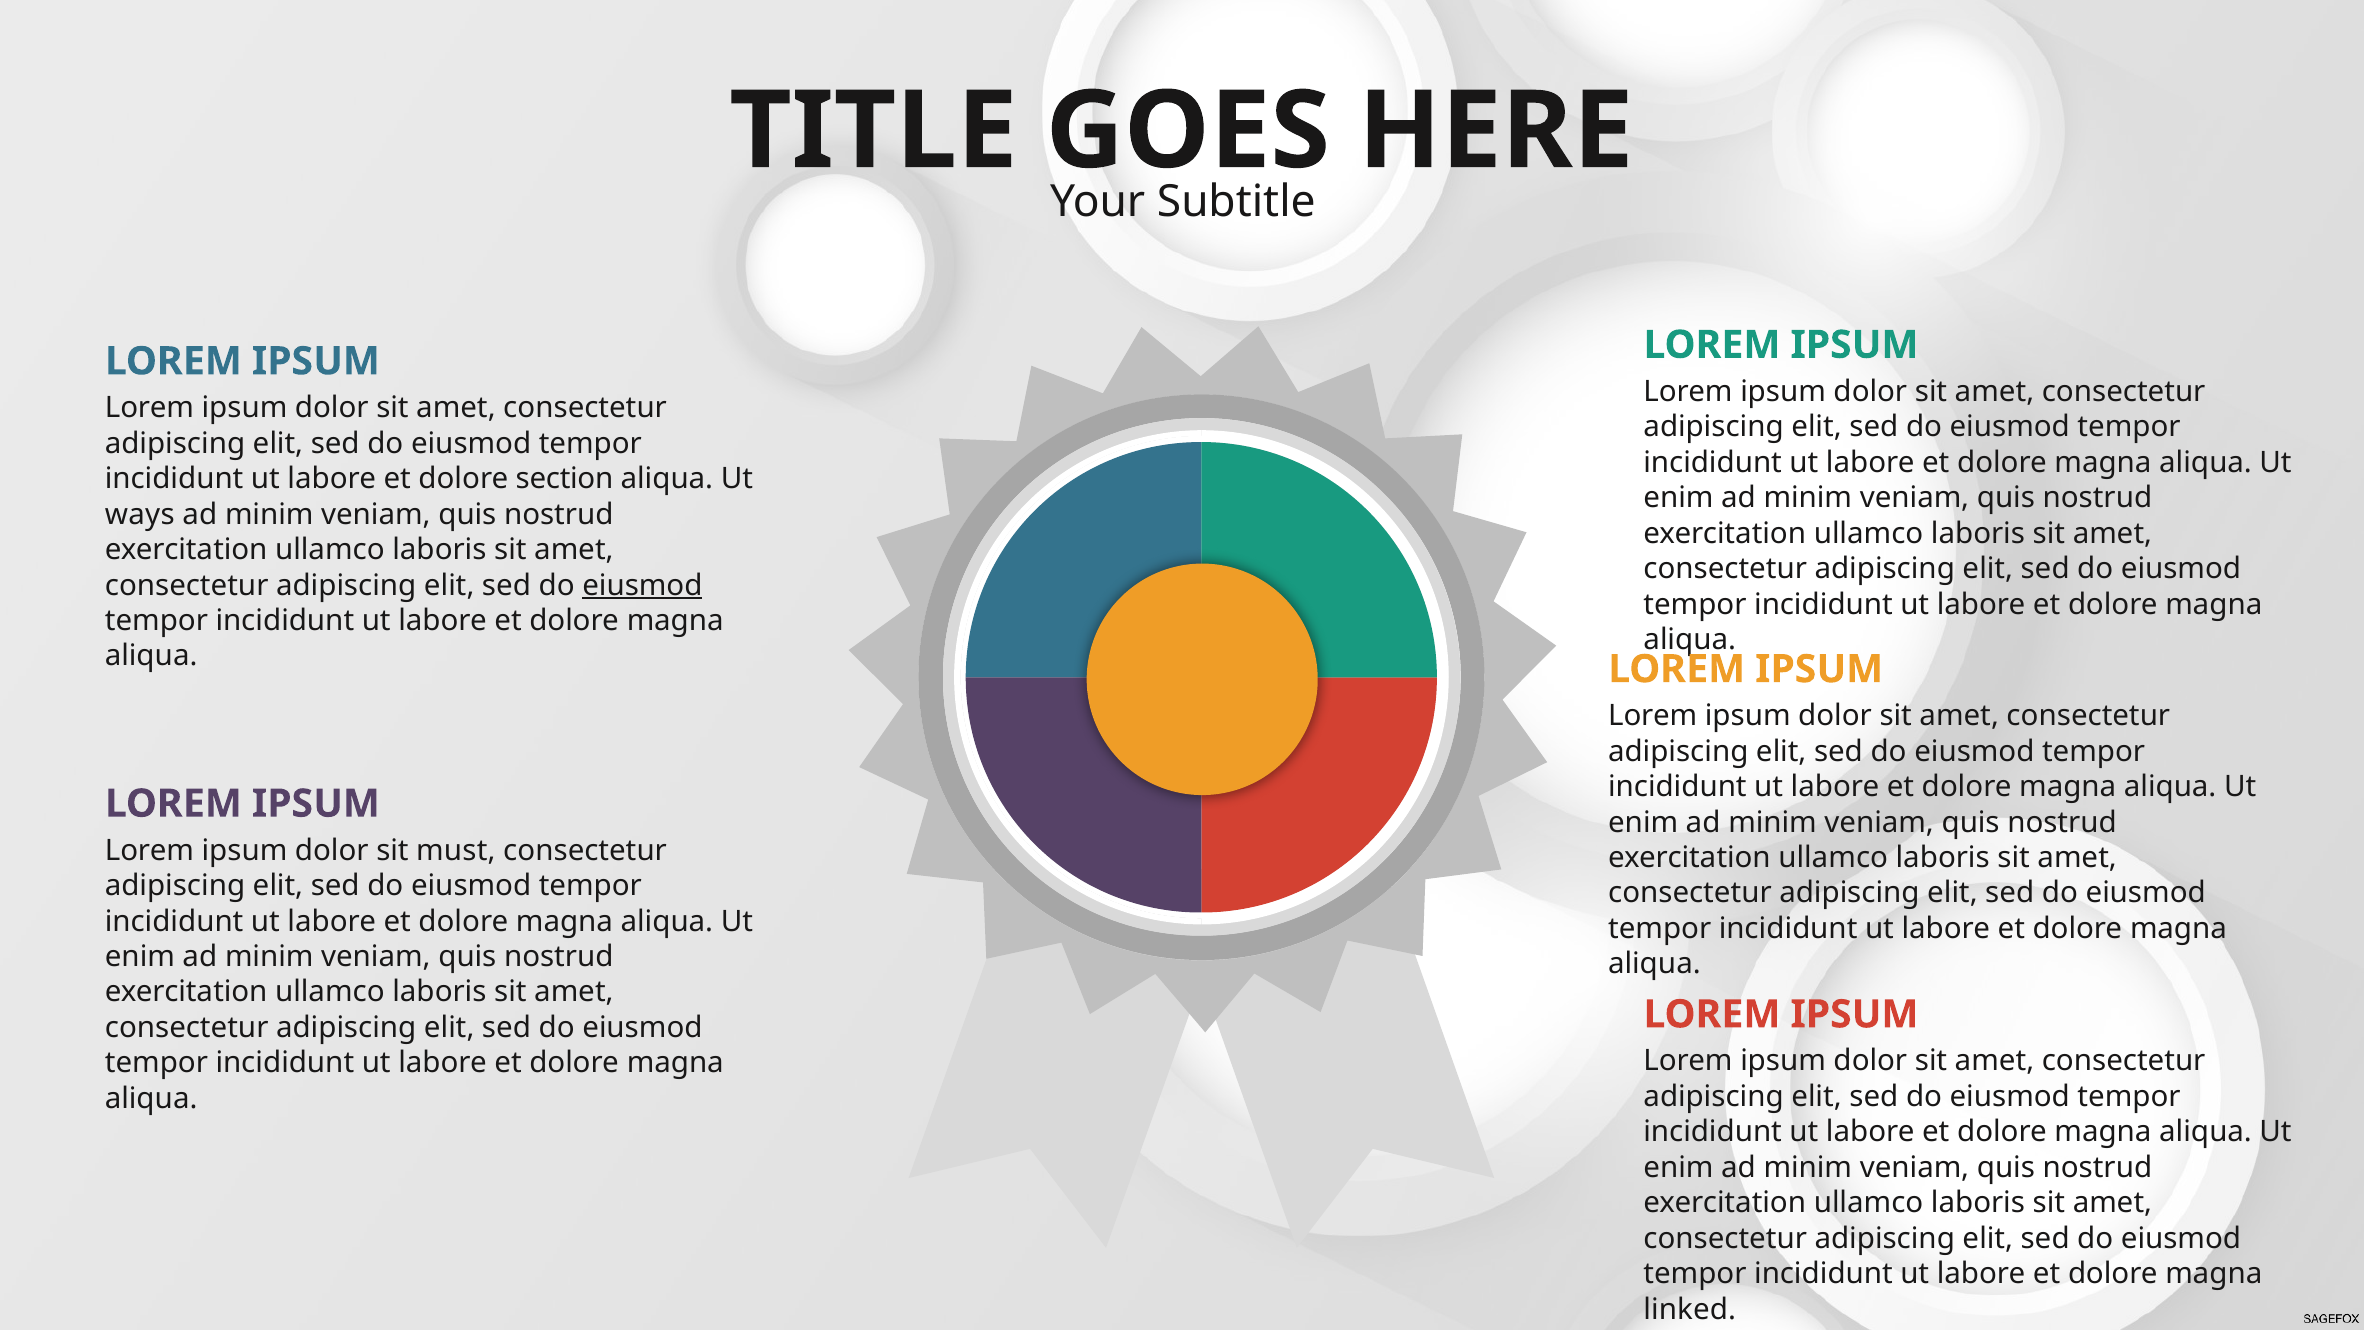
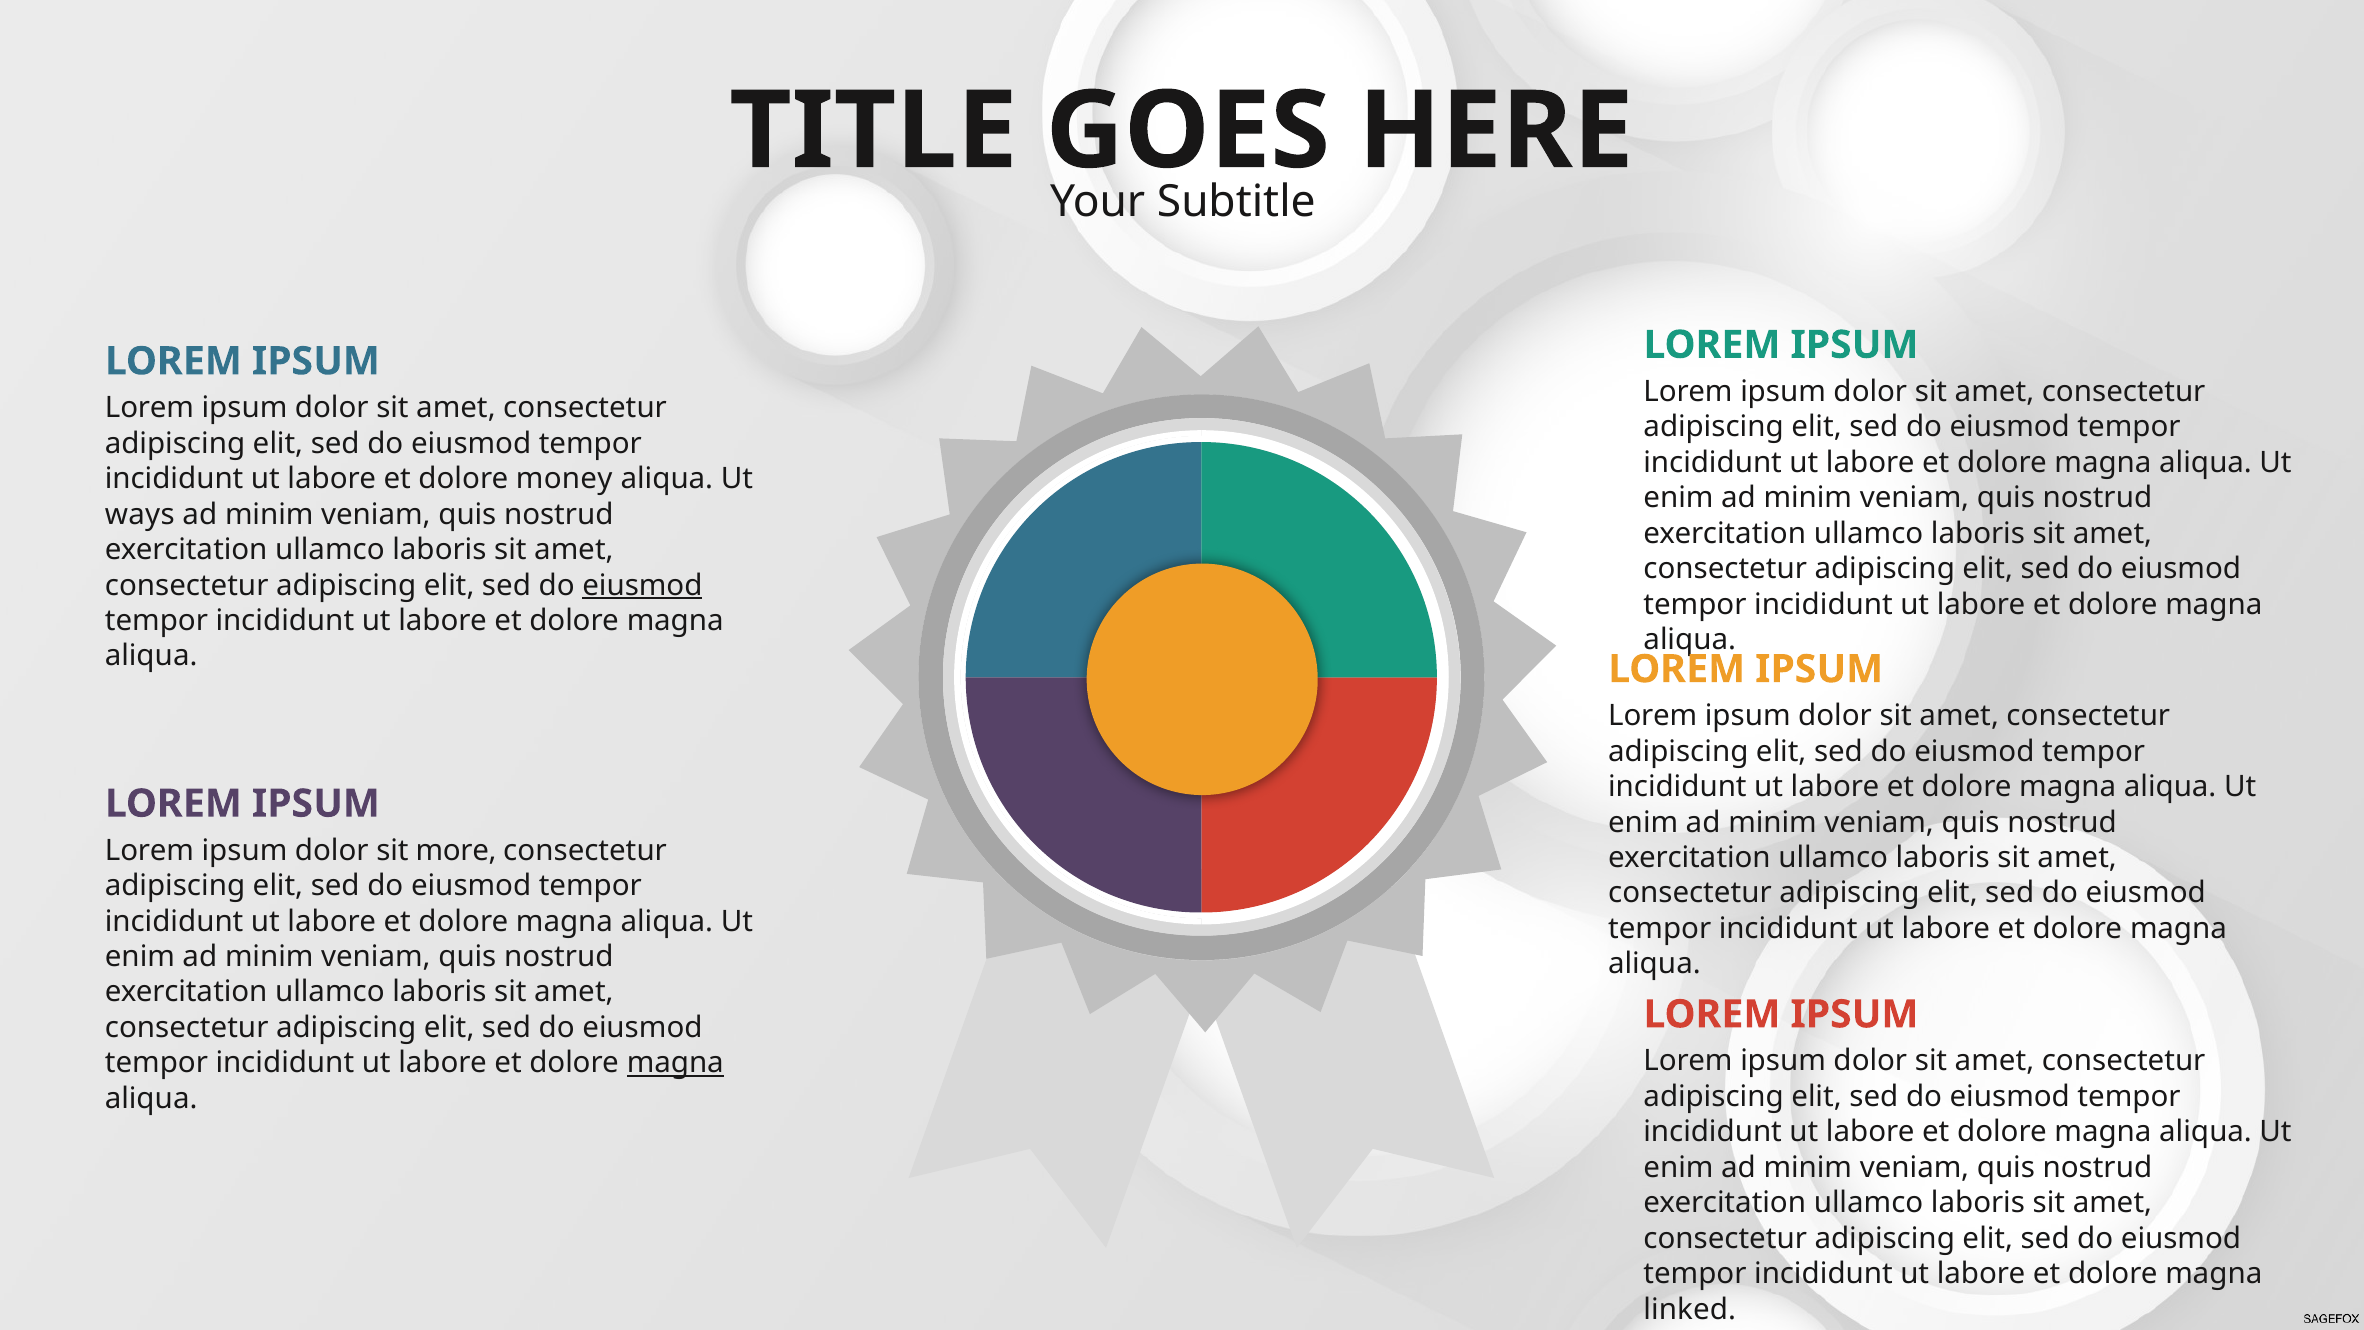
section: section -> money
must: must -> more
magna at (675, 1063) underline: none -> present
